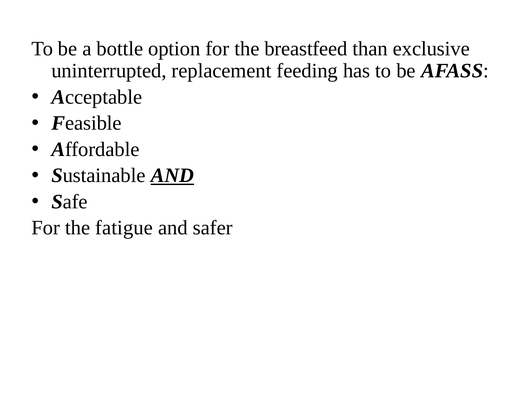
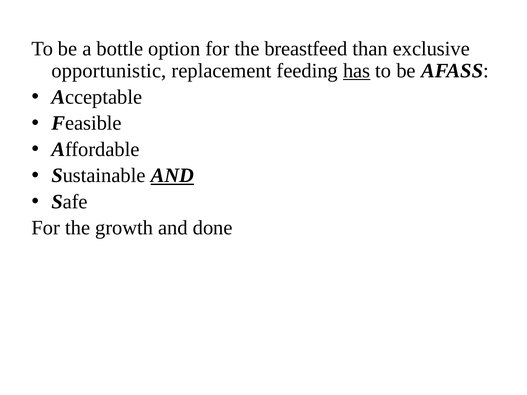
uninterrupted: uninterrupted -> opportunistic
has underline: none -> present
fatigue: fatigue -> growth
safer: safer -> done
